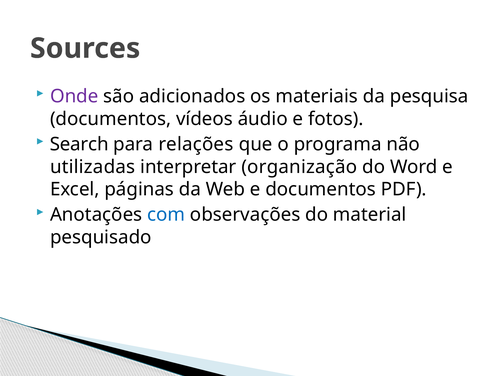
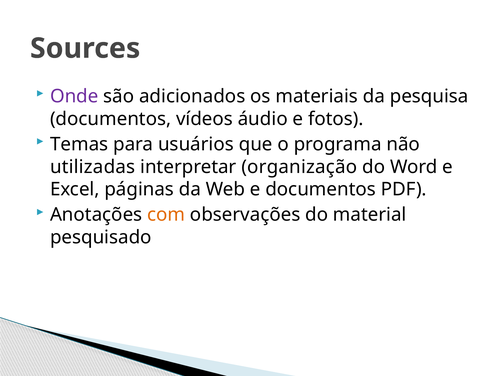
Search: Search -> Temas
relações: relações -> usuários
com colour: blue -> orange
